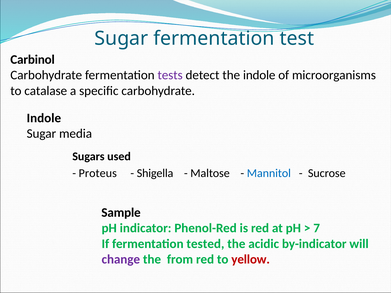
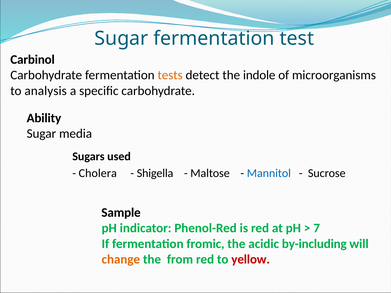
tests colour: purple -> orange
catalase: catalase -> analysis
Indole at (44, 118): Indole -> Ability
Proteus: Proteus -> Cholera
tested: tested -> fromic
by-indicator: by-indicator -> by-including
change colour: purple -> orange
